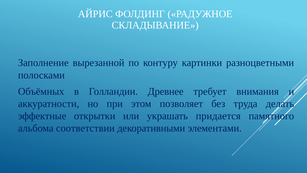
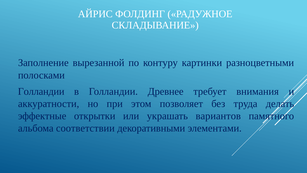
Объёмных at (41, 91): Объёмных -> Голландии
придается: придается -> вариантов
